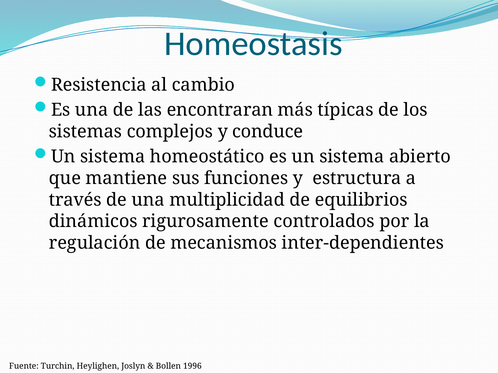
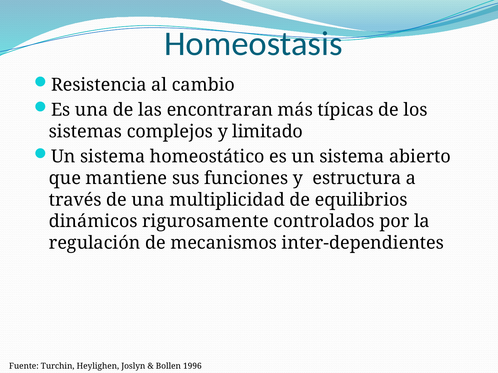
conduce: conduce -> limitado
